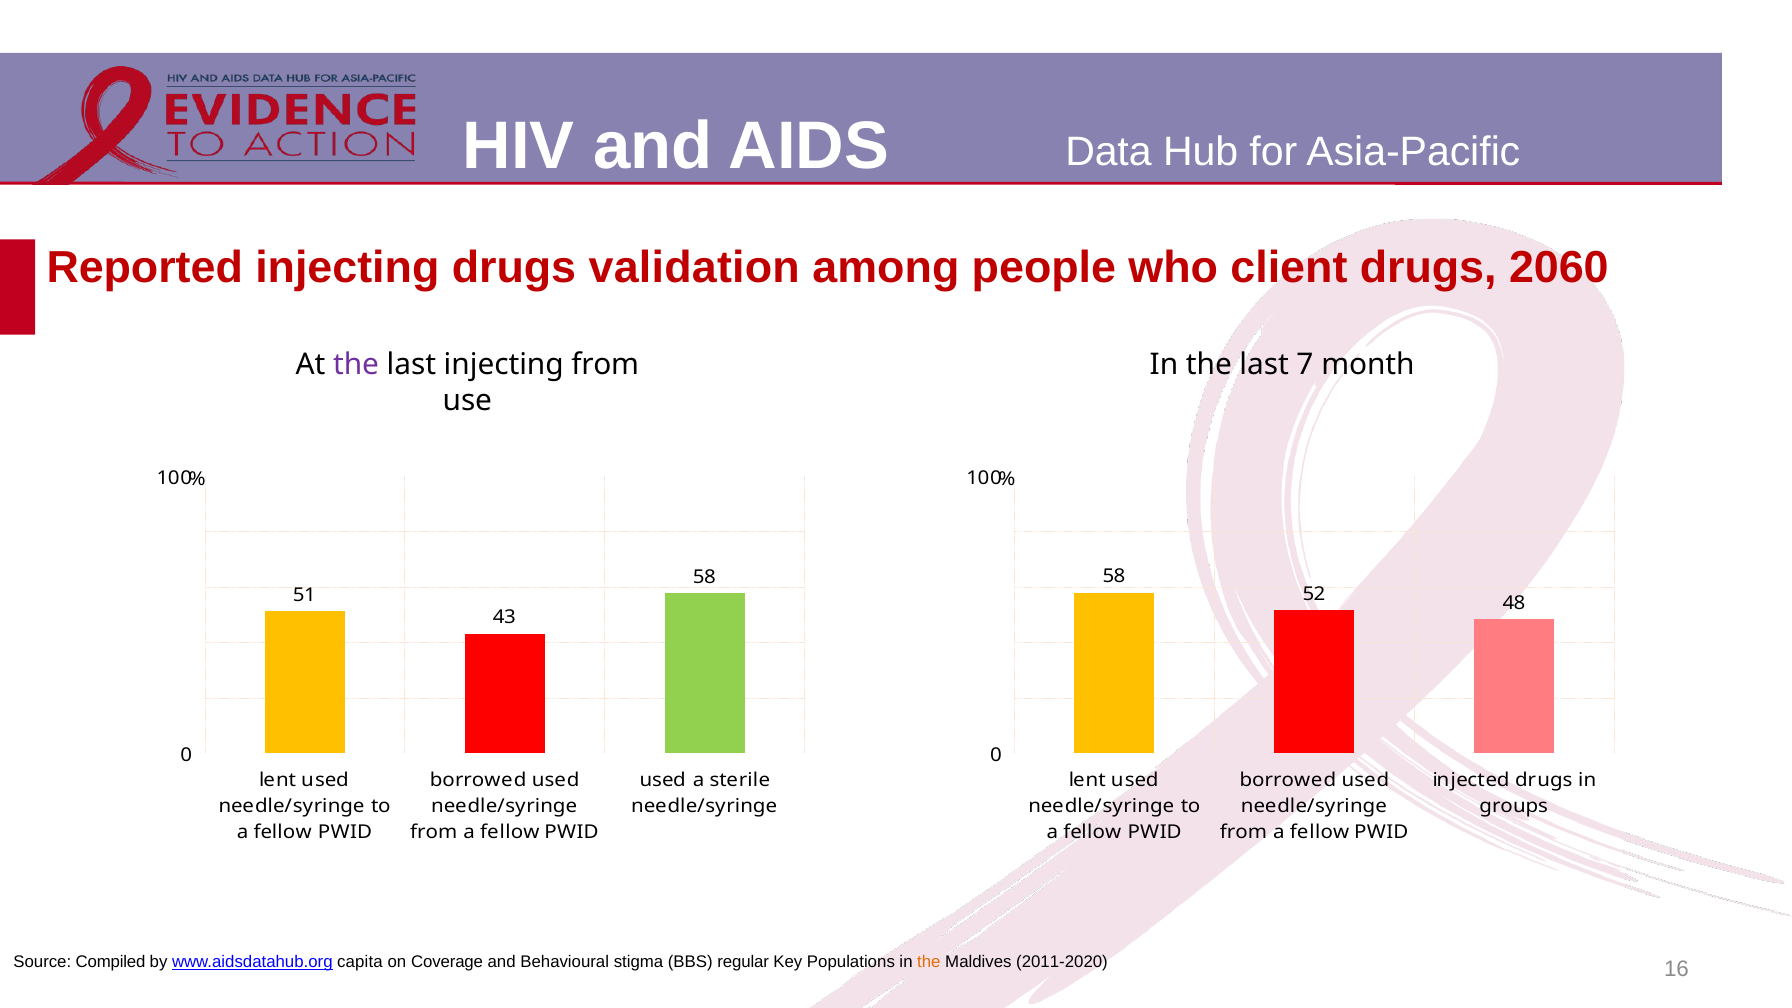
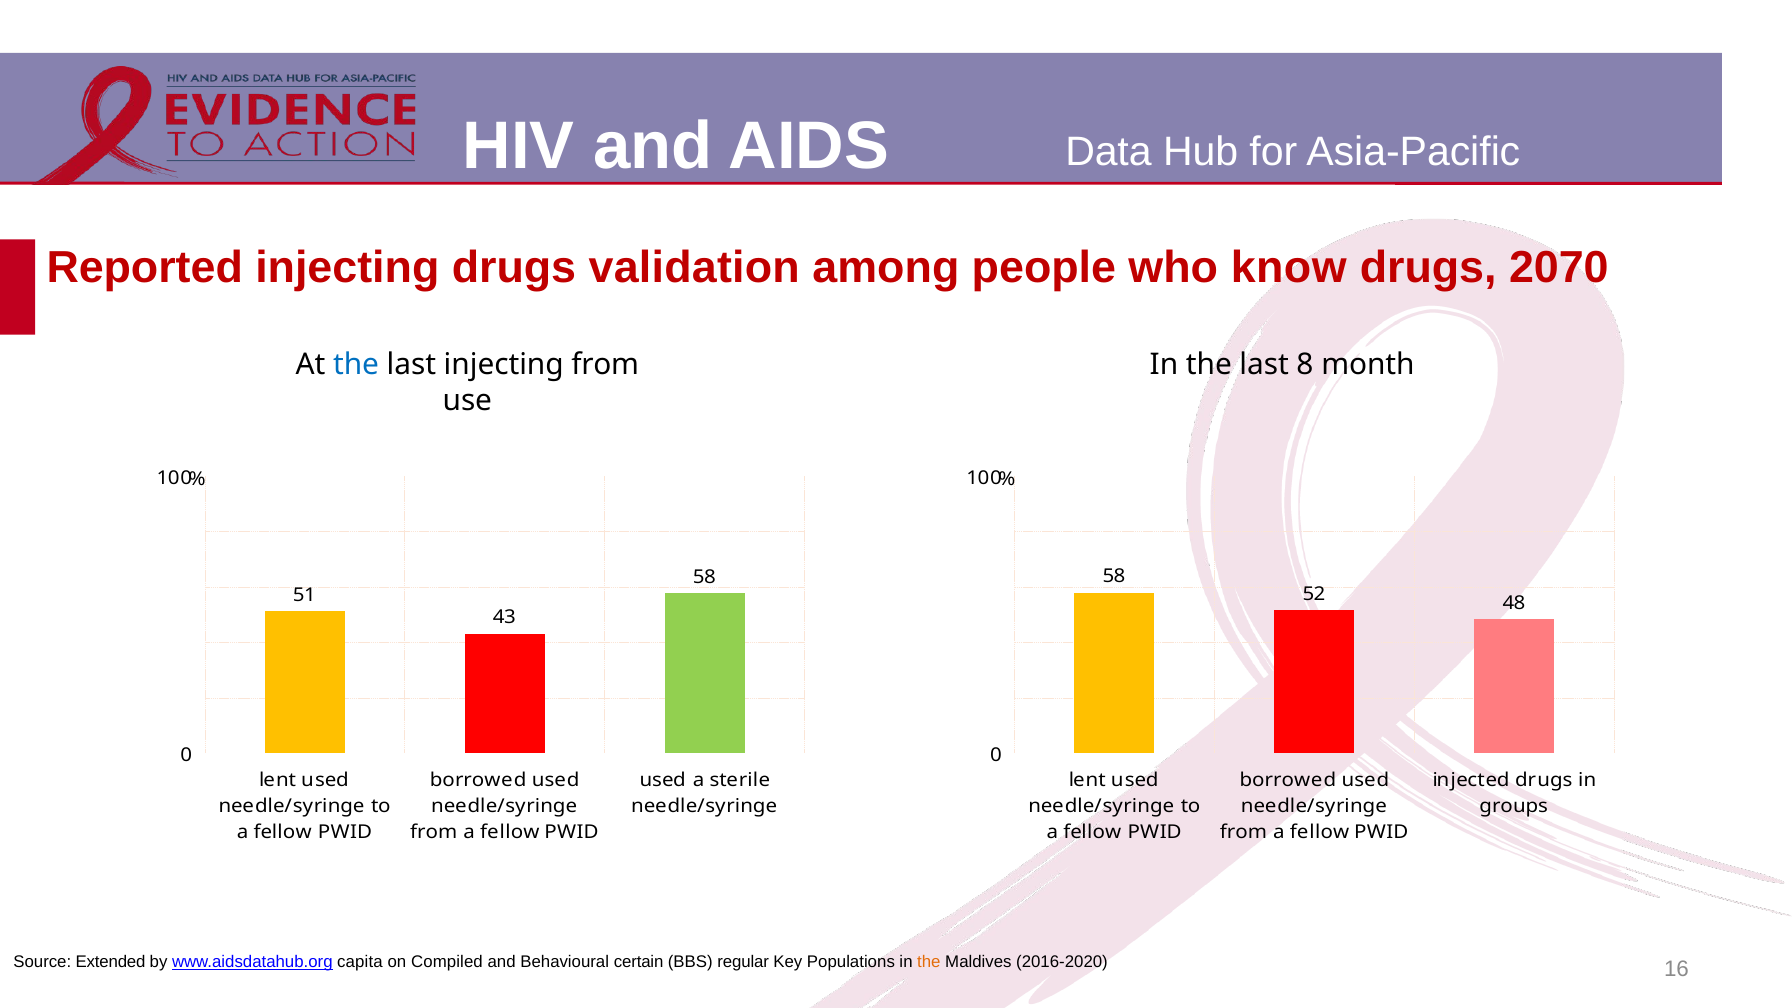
client: client -> know
2060: 2060 -> 2070
the at (356, 365) colour: purple -> blue
7: 7 -> 8
Compiled: Compiled -> Extended
Coverage: Coverage -> Compiled
stigma: stigma -> certain
2011-2020: 2011-2020 -> 2016-2020
